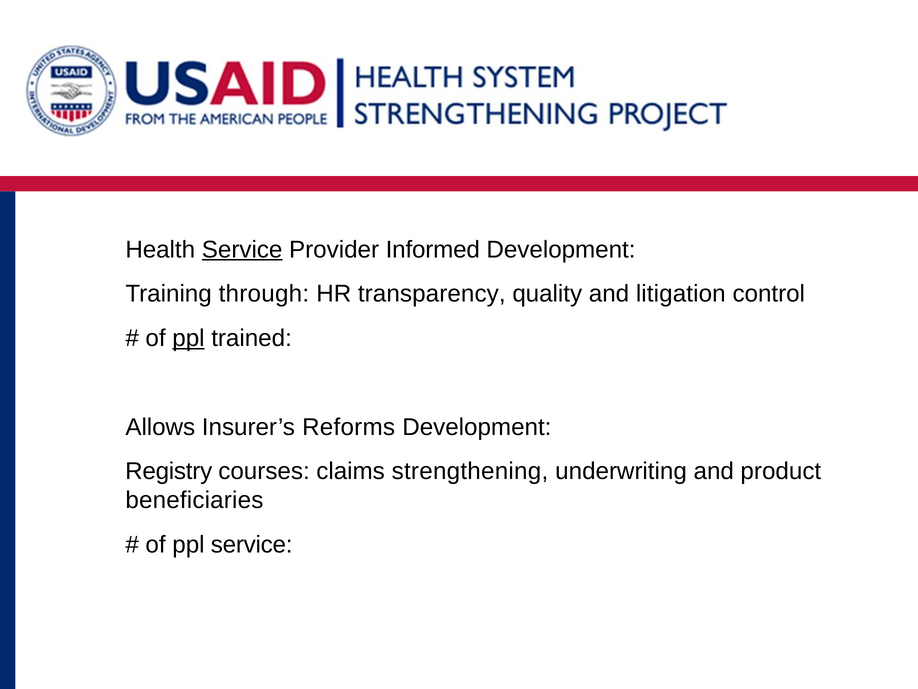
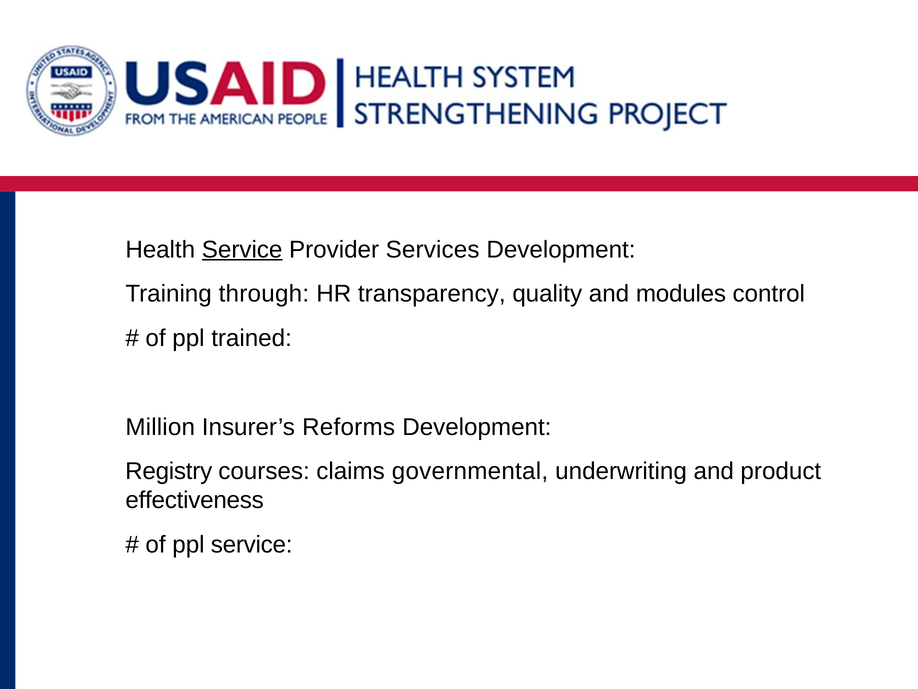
Informed: Informed -> Services
litigation: litigation -> modules
ppl at (188, 338) underline: present -> none
Allows: Allows -> Million
strengthening: strengthening -> governmental
beneficiaries: beneficiaries -> effectiveness
